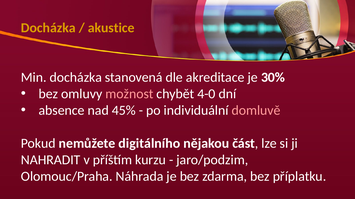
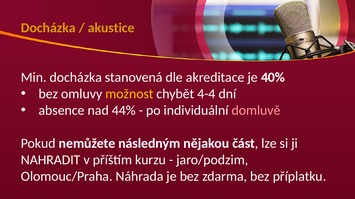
30%: 30% -> 40%
možnost colour: pink -> yellow
4-0: 4-0 -> 4-4
45%: 45% -> 44%
digitálního: digitálního -> následným
